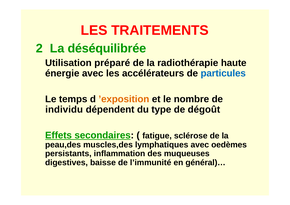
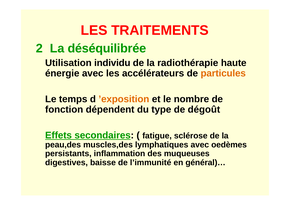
préparé: préparé -> individu
particules colour: blue -> orange
individu: individu -> fonction
